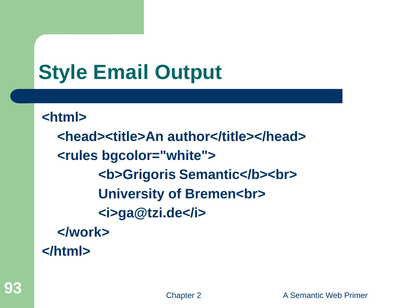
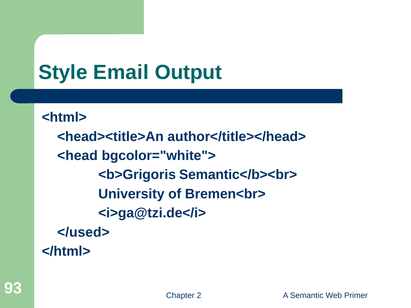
<rules: <rules -> <head
</work>: </work> -> </used>
